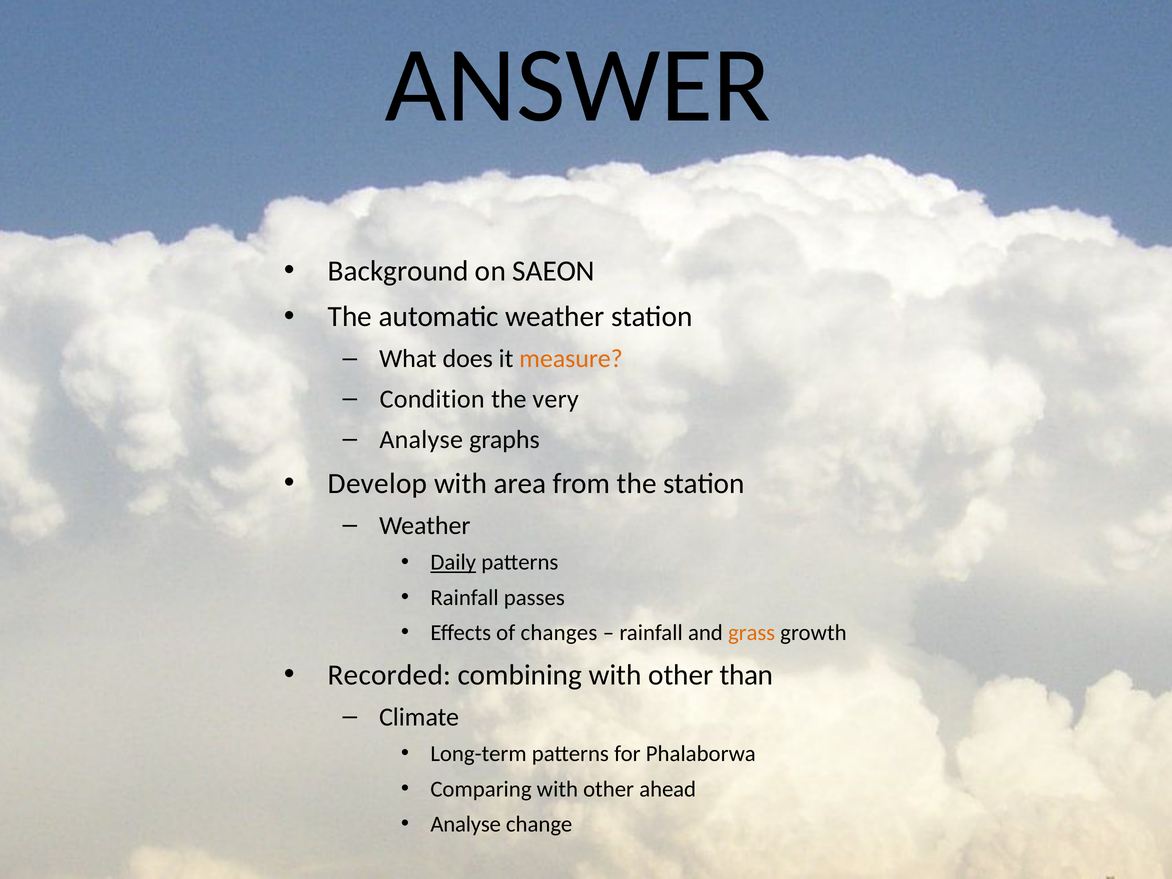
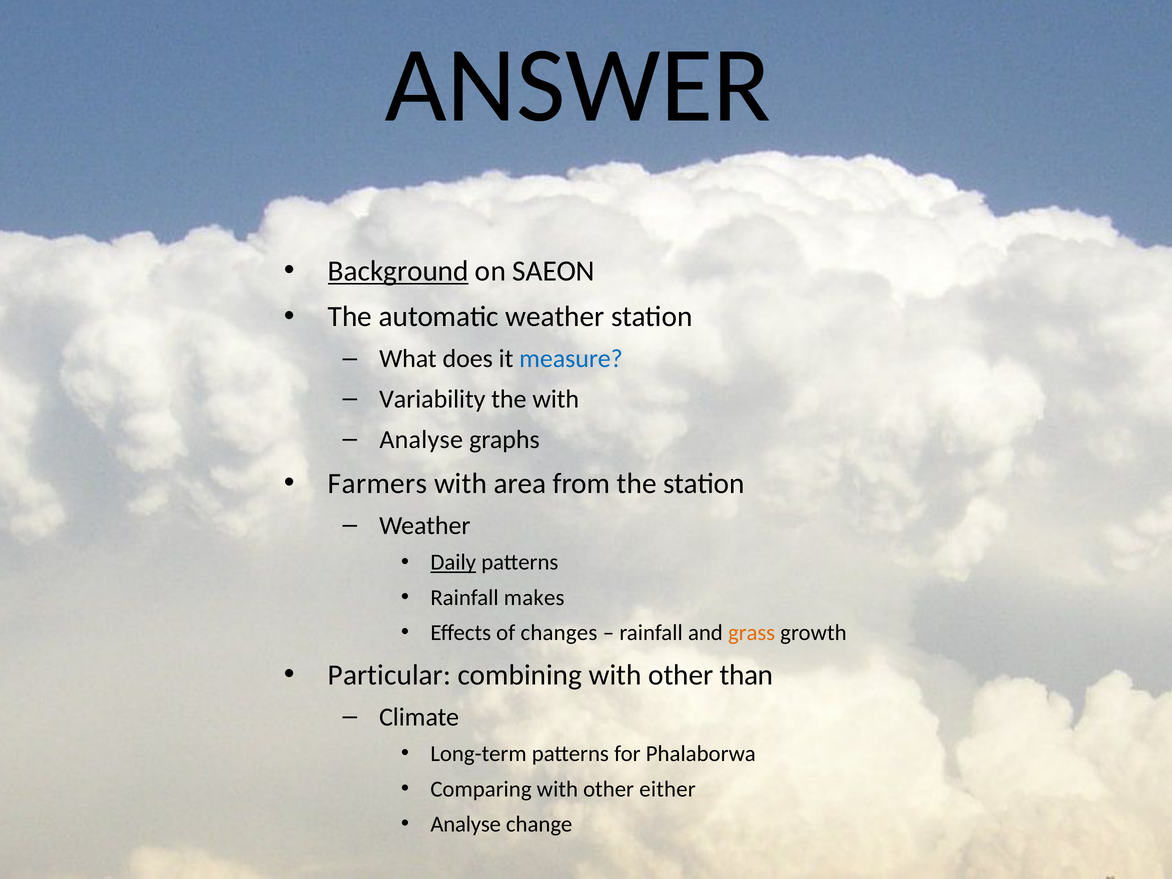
Background underline: none -> present
measure colour: orange -> blue
Condition: Condition -> Variability
the very: very -> with
Develop: Develop -> Farmers
passes: passes -> makes
Recorded: Recorded -> Particular
ahead: ahead -> either
